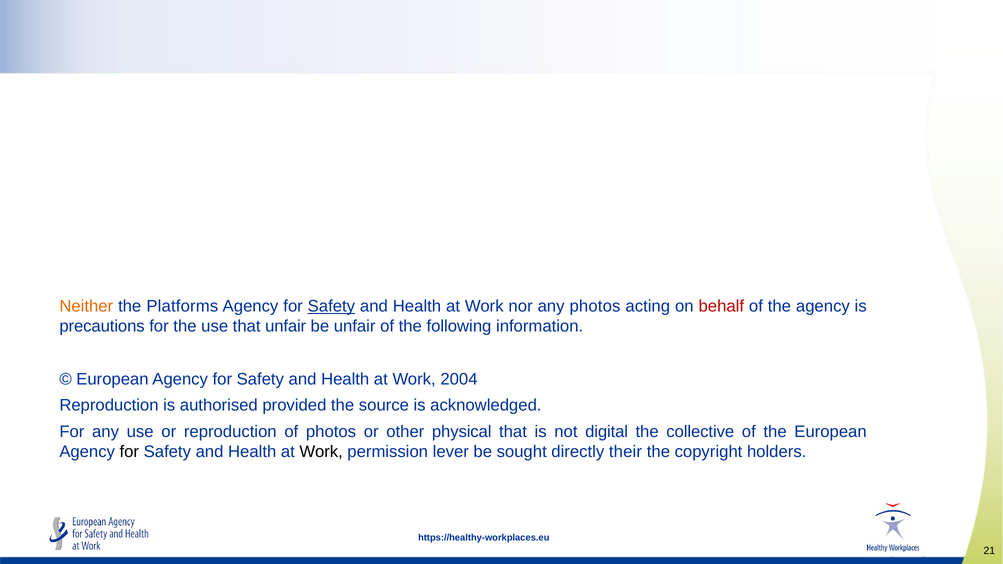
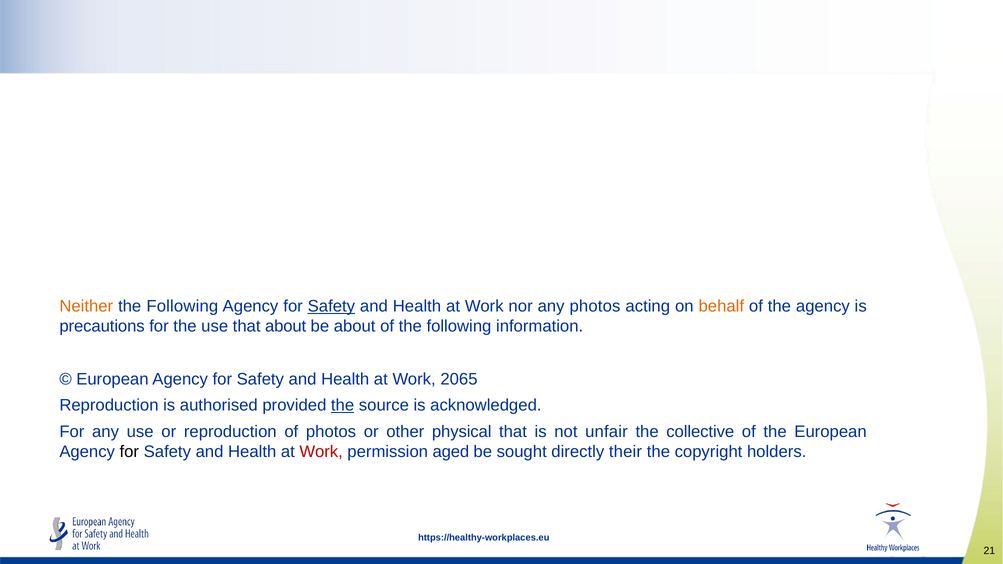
Platforms at (182, 306): Platforms -> Following
behalf colour: red -> orange
that unfair: unfair -> about
be unfair: unfair -> about
2004: 2004 -> 2065
the at (343, 406) underline: none -> present
digital: digital -> unfair
Work at (321, 452) colour: black -> red
lever: lever -> aged
